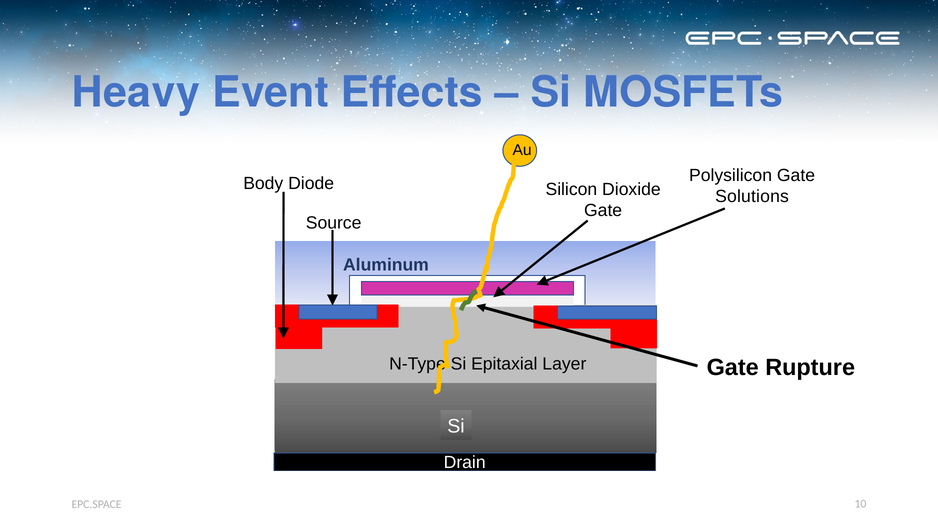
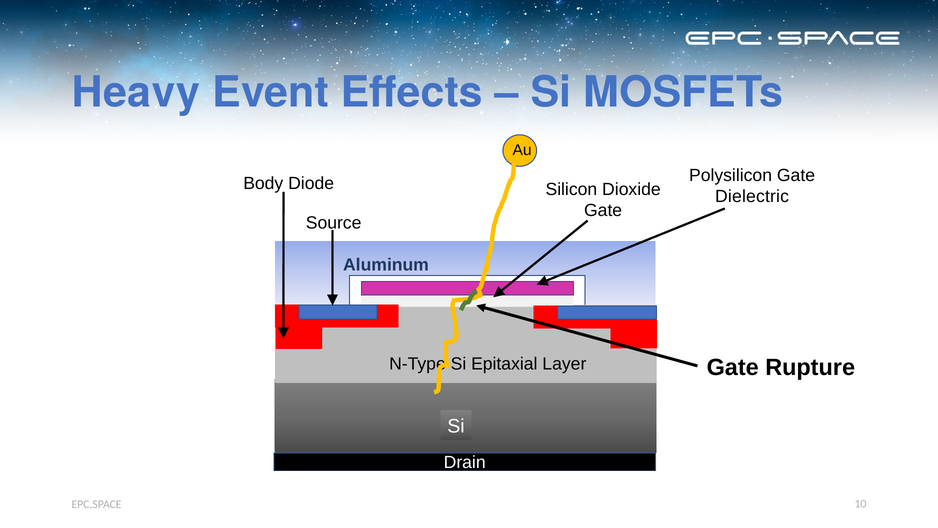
Solutions: Solutions -> Dielectric
